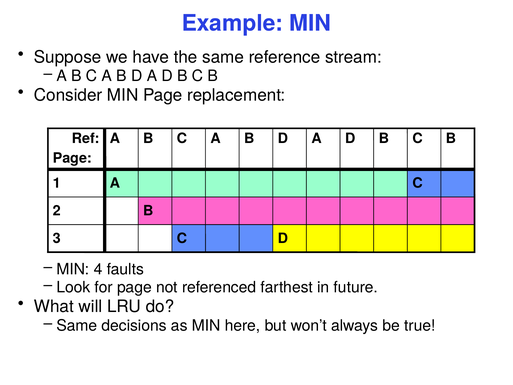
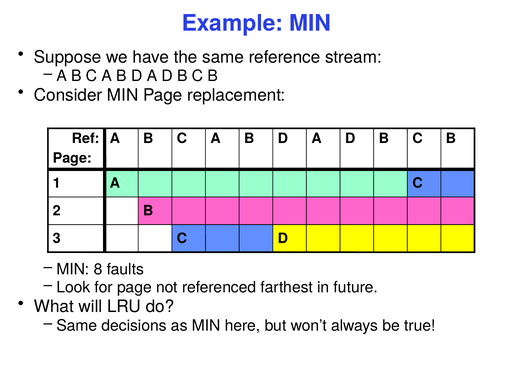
4: 4 -> 8
